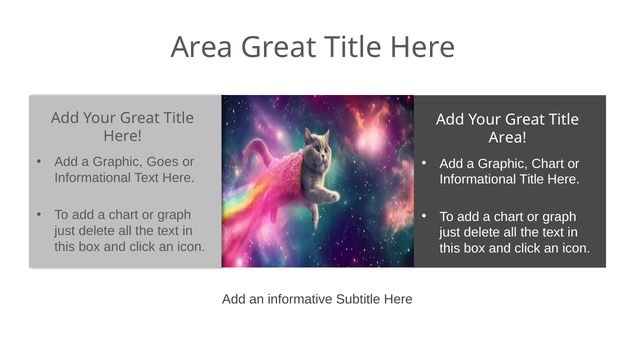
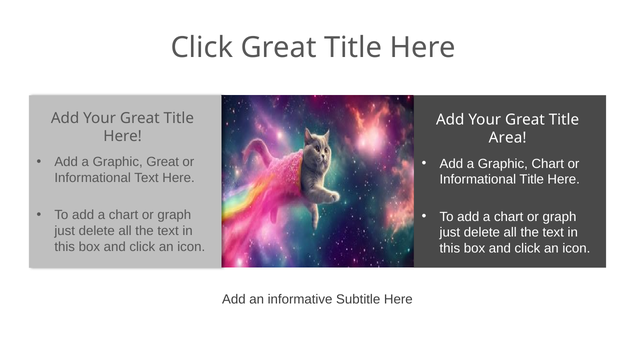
Area at (202, 48): Area -> Click
Graphic Goes: Goes -> Great
